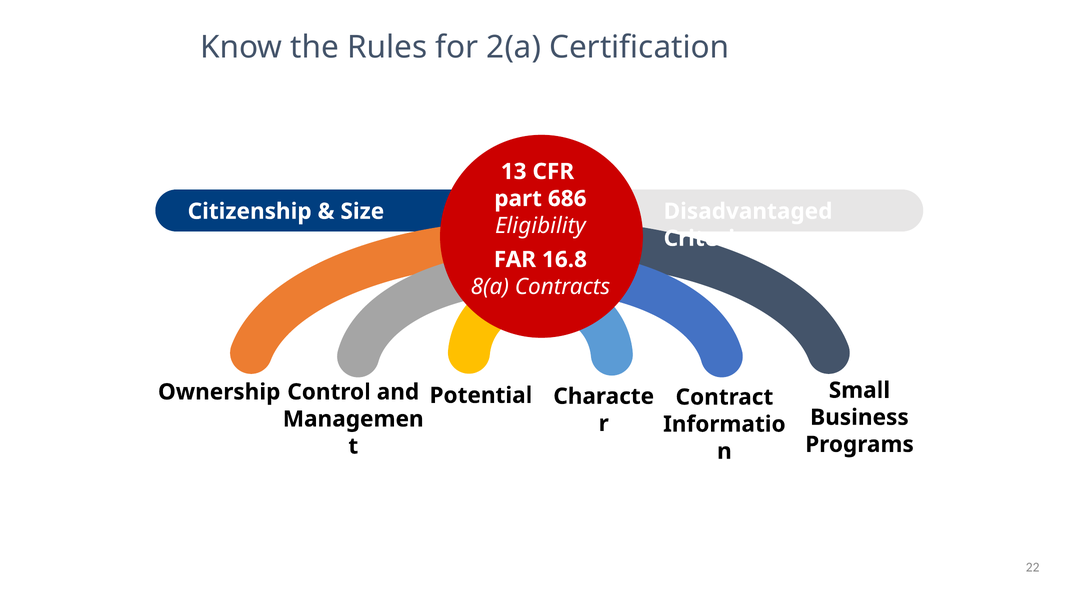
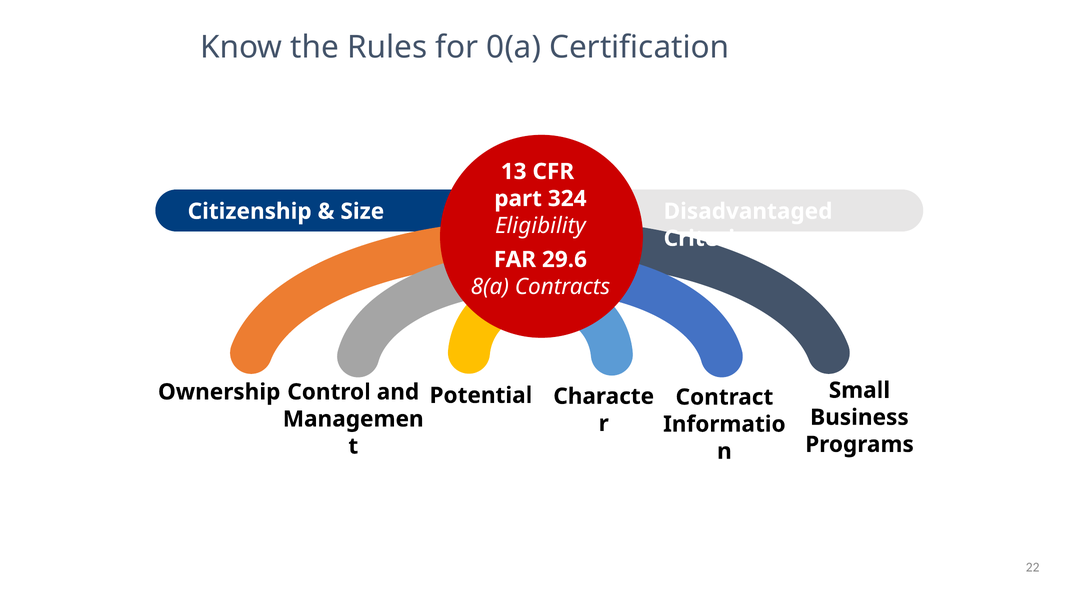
2(a: 2(a -> 0(a
686: 686 -> 324
16.8: 16.8 -> 29.6
